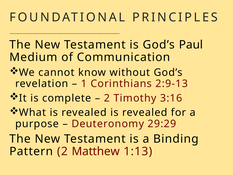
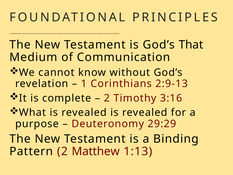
Paul: Paul -> That
